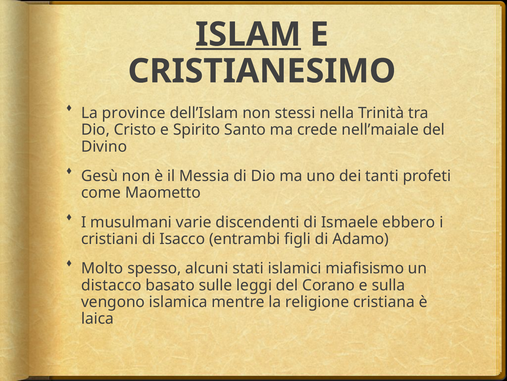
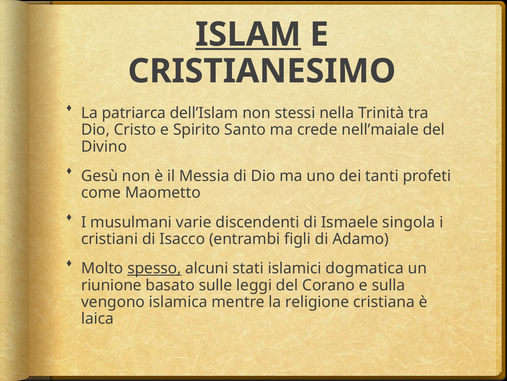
province: province -> patriarca
ebbero: ebbero -> singola
spesso underline: none -> present
miafisismo: miafisismo -> dogmatica
distacco: distacco -> riunione
